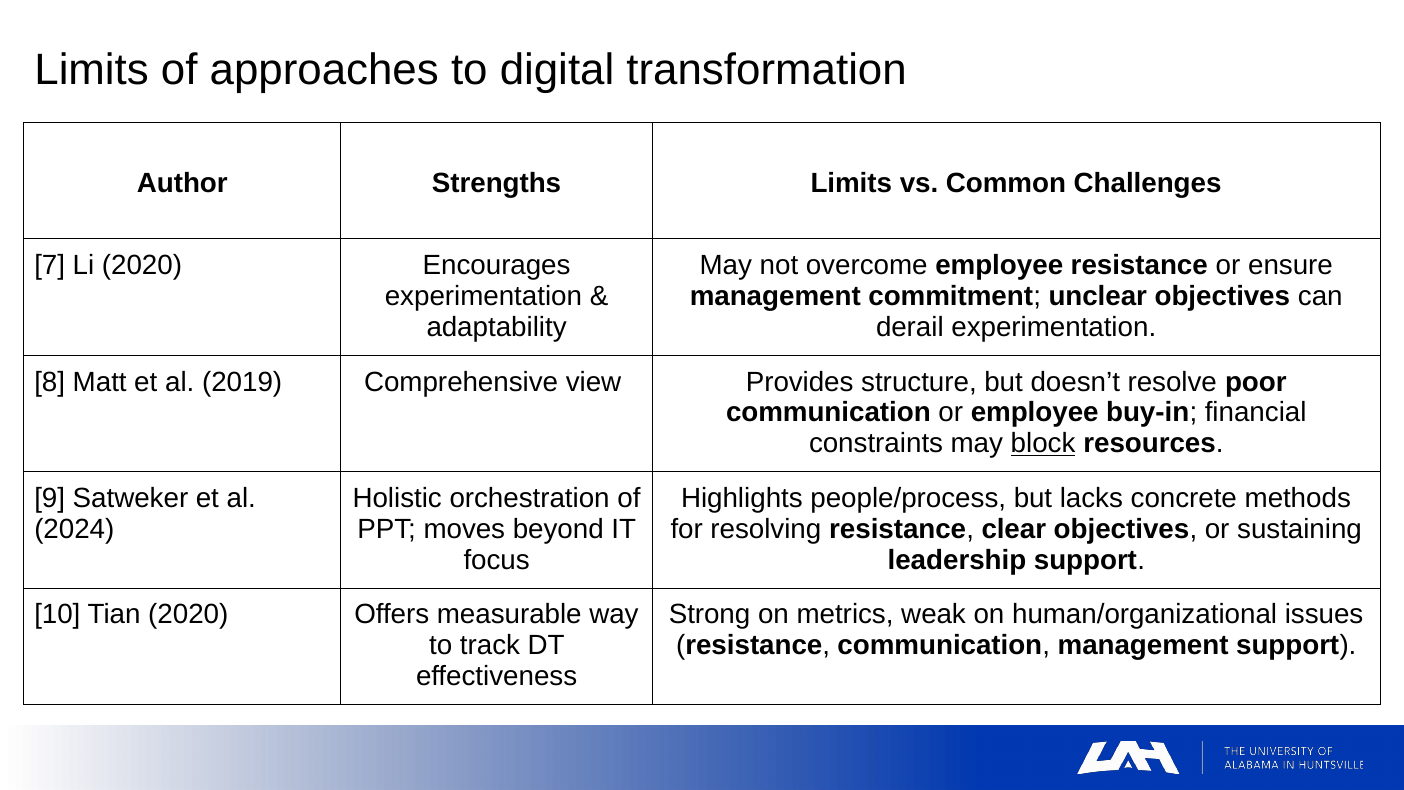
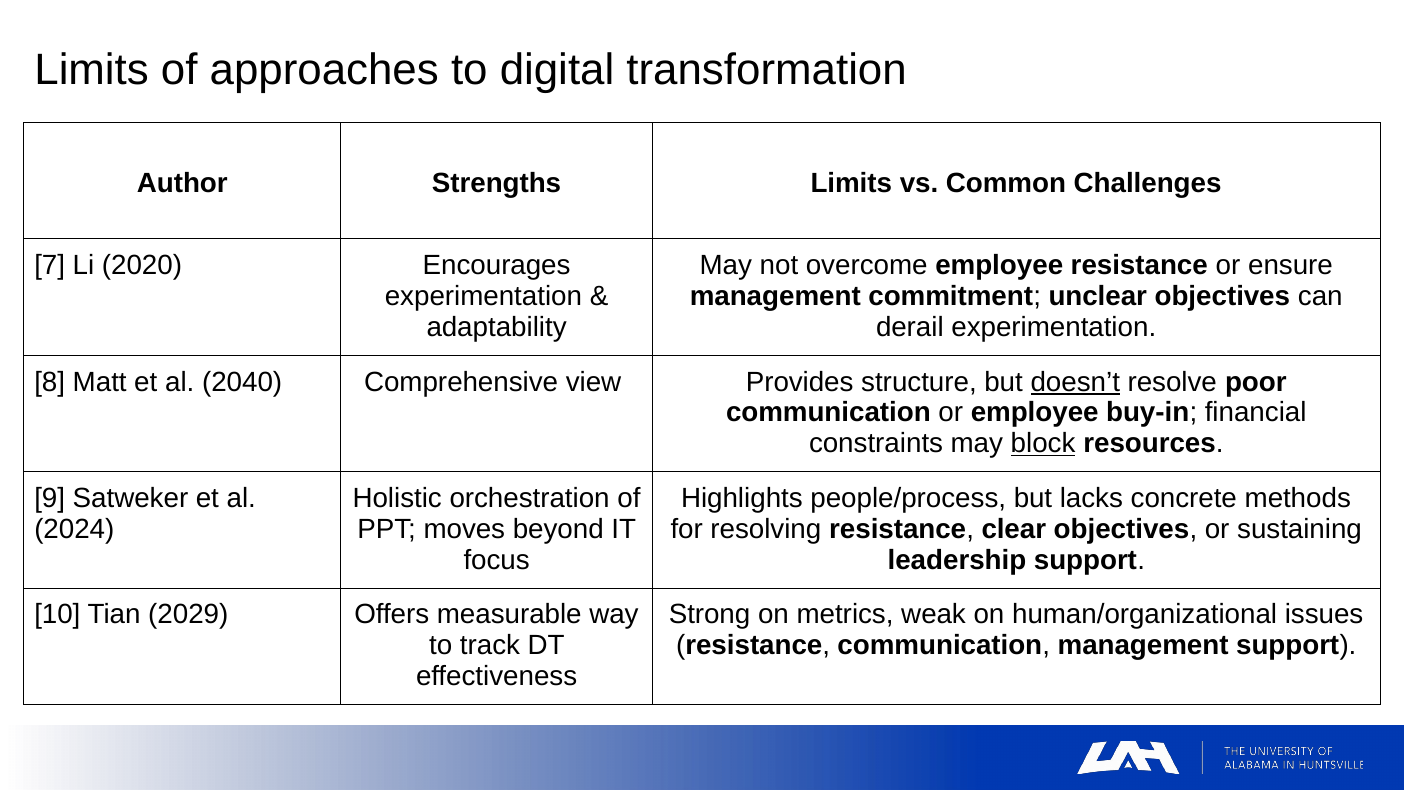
2019: 2019 -> 2040
doesn’t underline: none -> present
Tian 2020: 2020 -> 2029
